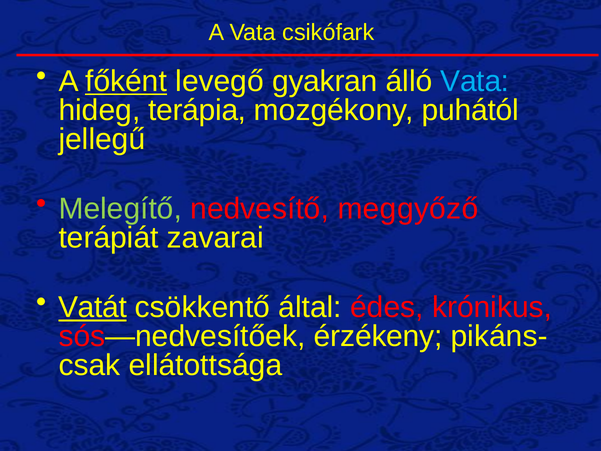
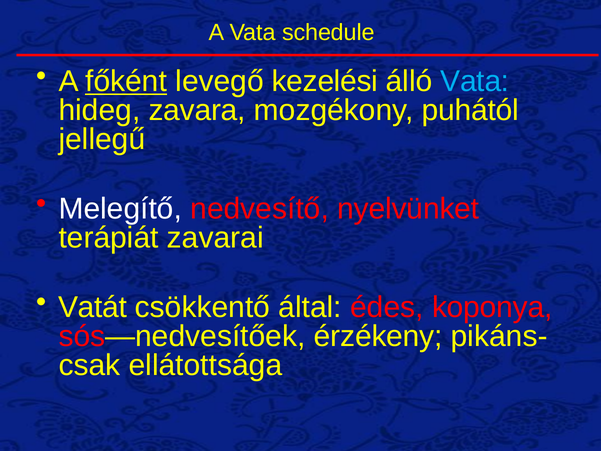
csikófark: csikófark -> schedule
gyakran: gyakran -> kezelési
terápia: terápia -> zavara
Melegítő colour: light green -> white
meggyőző: meggyőző -> nyelvünket
Vatát underline: present -> none
krónikus: krónikus -> koponya
